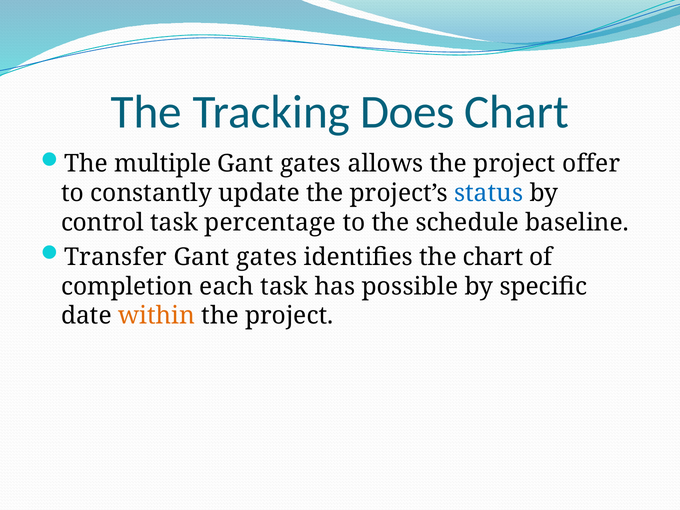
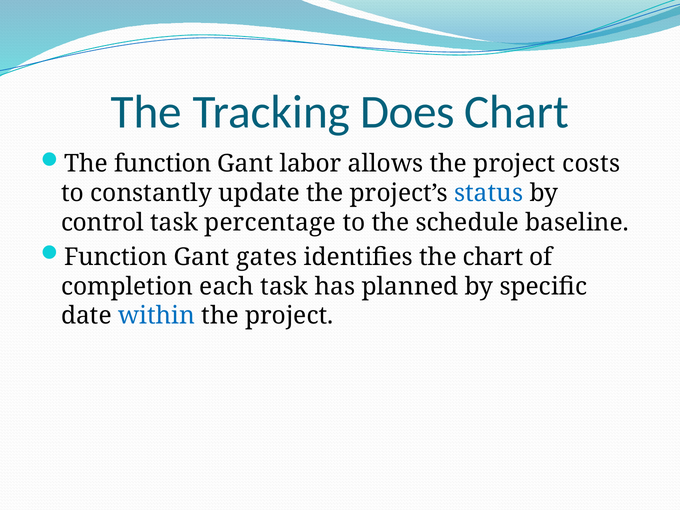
The multiple: multiple -> function
gates at (310, 164): gates -> labor
offer: offer -> costs
Transfer at (116, 257): Transfer -> Function
possible: possible -> planned
within colour: orange -> blue
